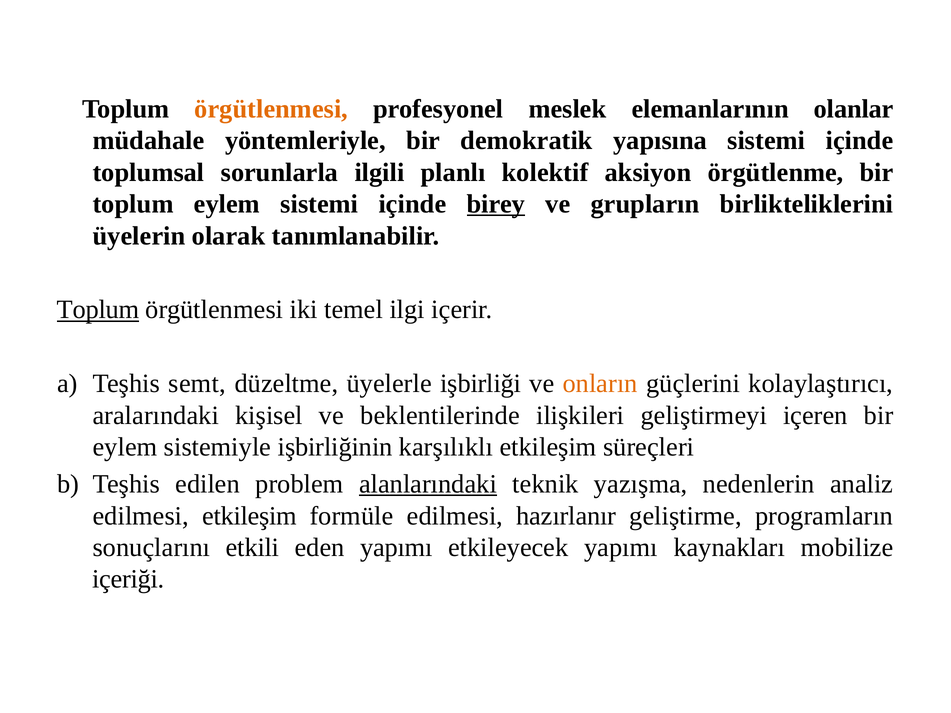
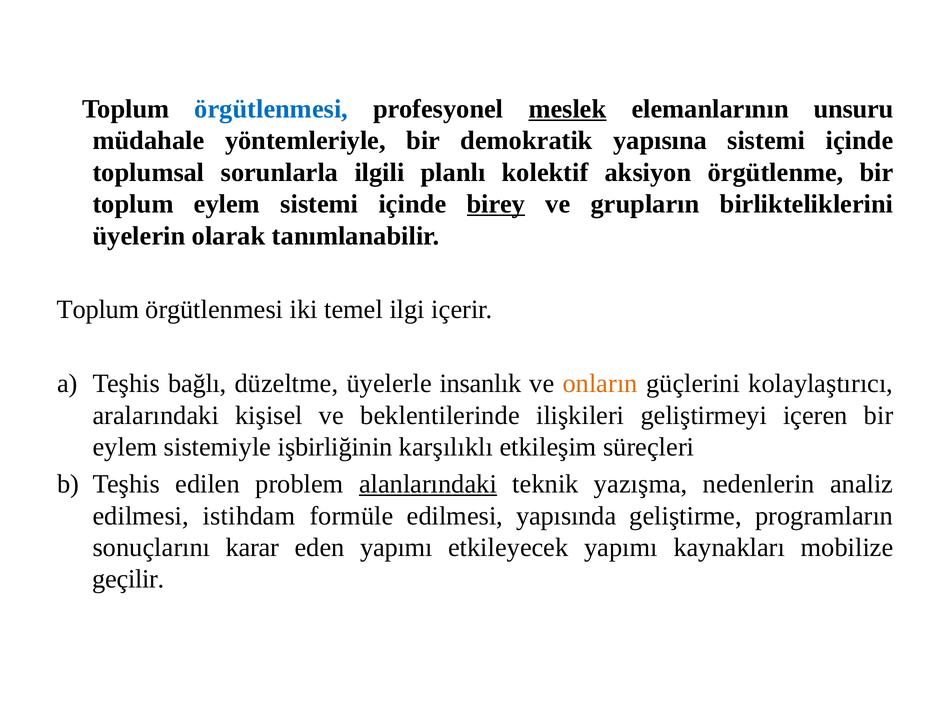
örgütlenmesi at (271, 109) colour: orange -> blue
meslek underline: none -> present
olanlar: olanlar -> unsuru
Toplum at (98, 310) underline: present -> none
semt: semt -> bağlı
işbirliği: işbirliği -> insanlık
edilmesi etkileşim: etkileşim -> istihdam
hazırlanır: hazırlanır -> yapısında
etkili: etkili -> karar
içeriği: içeriği -> geçilir
